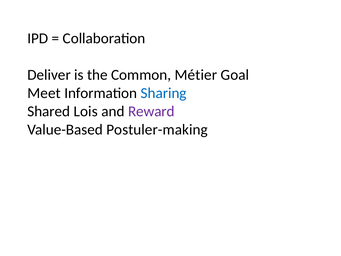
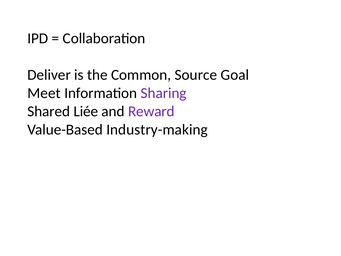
Métier: Métier -> Source
Sharing colour: blue -> purple
Lois: Lois -> Liée
Postuler-making: Postuler-making -> Industry-making
